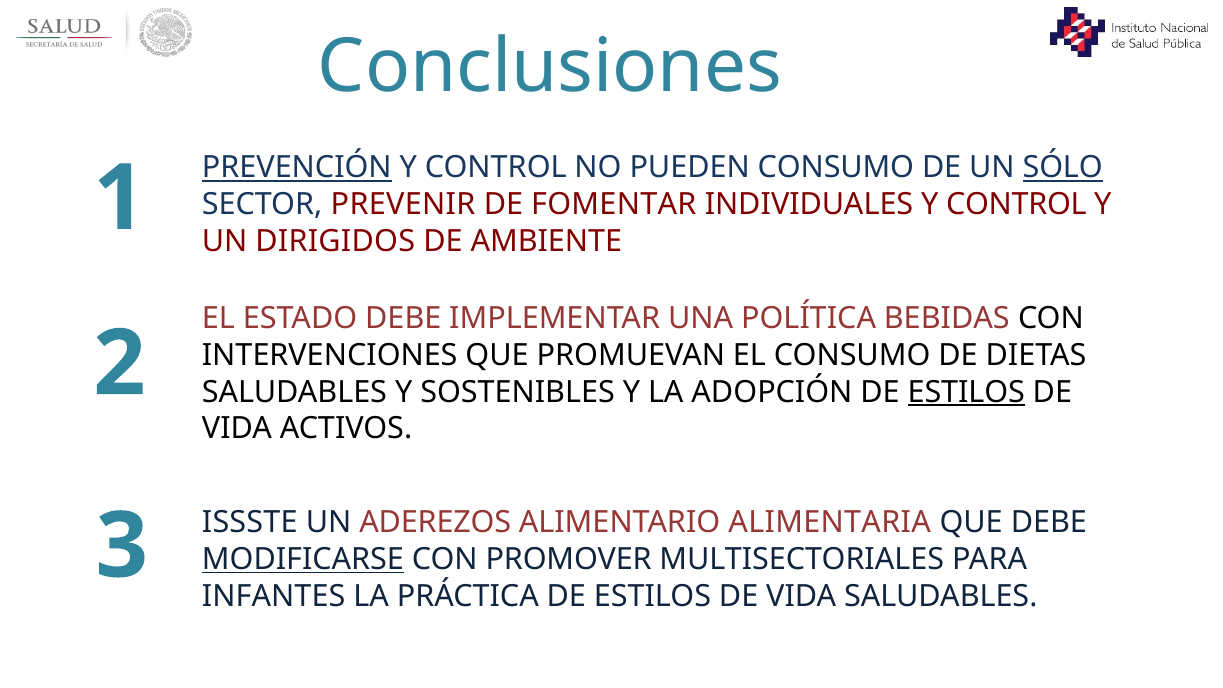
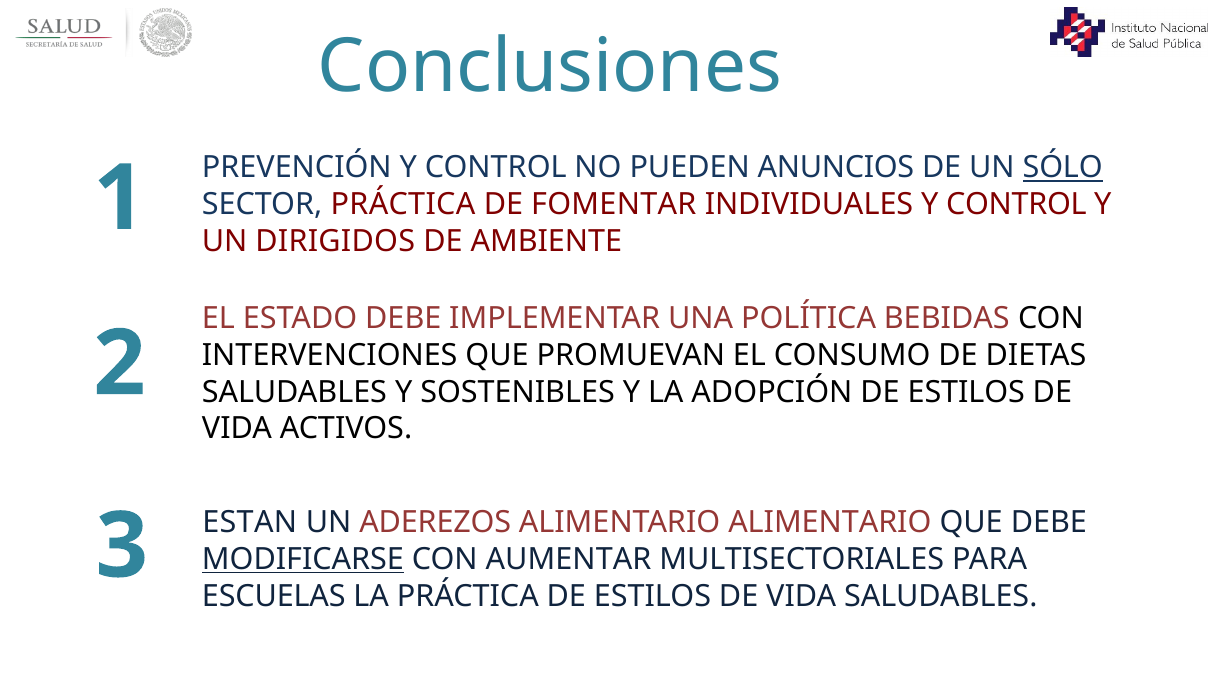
PREVENCIÓN underline: present -> none
PUEDEN CONSUMO: CONSUMO -> ANUNCIOS
SECTOR PREVENIR: PREVENIR -> PRÁCTICA
ESTILOS at (966, 392) underline: present -> none
ISSSTE: ISSSTE -> ESTAN
ALIMENTARIO ALIMENTARIA: ALIMENTARIA -> ALIMENTARIO
PROMOVER: PROMOVER -> AUMENTAR
INFANTES: INFANTES -> ESCUELAS
